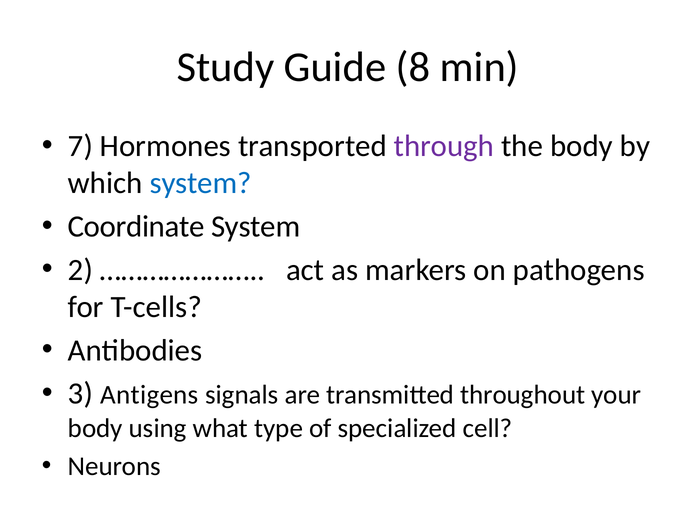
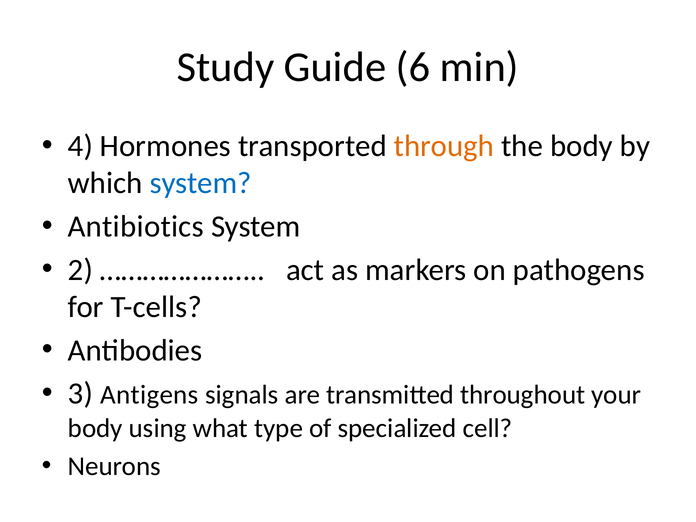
8: 8 -> 6
7: 7 -> 4
through colour: purple -> orange
Coordinate: Coordinate -> Antibiotics
